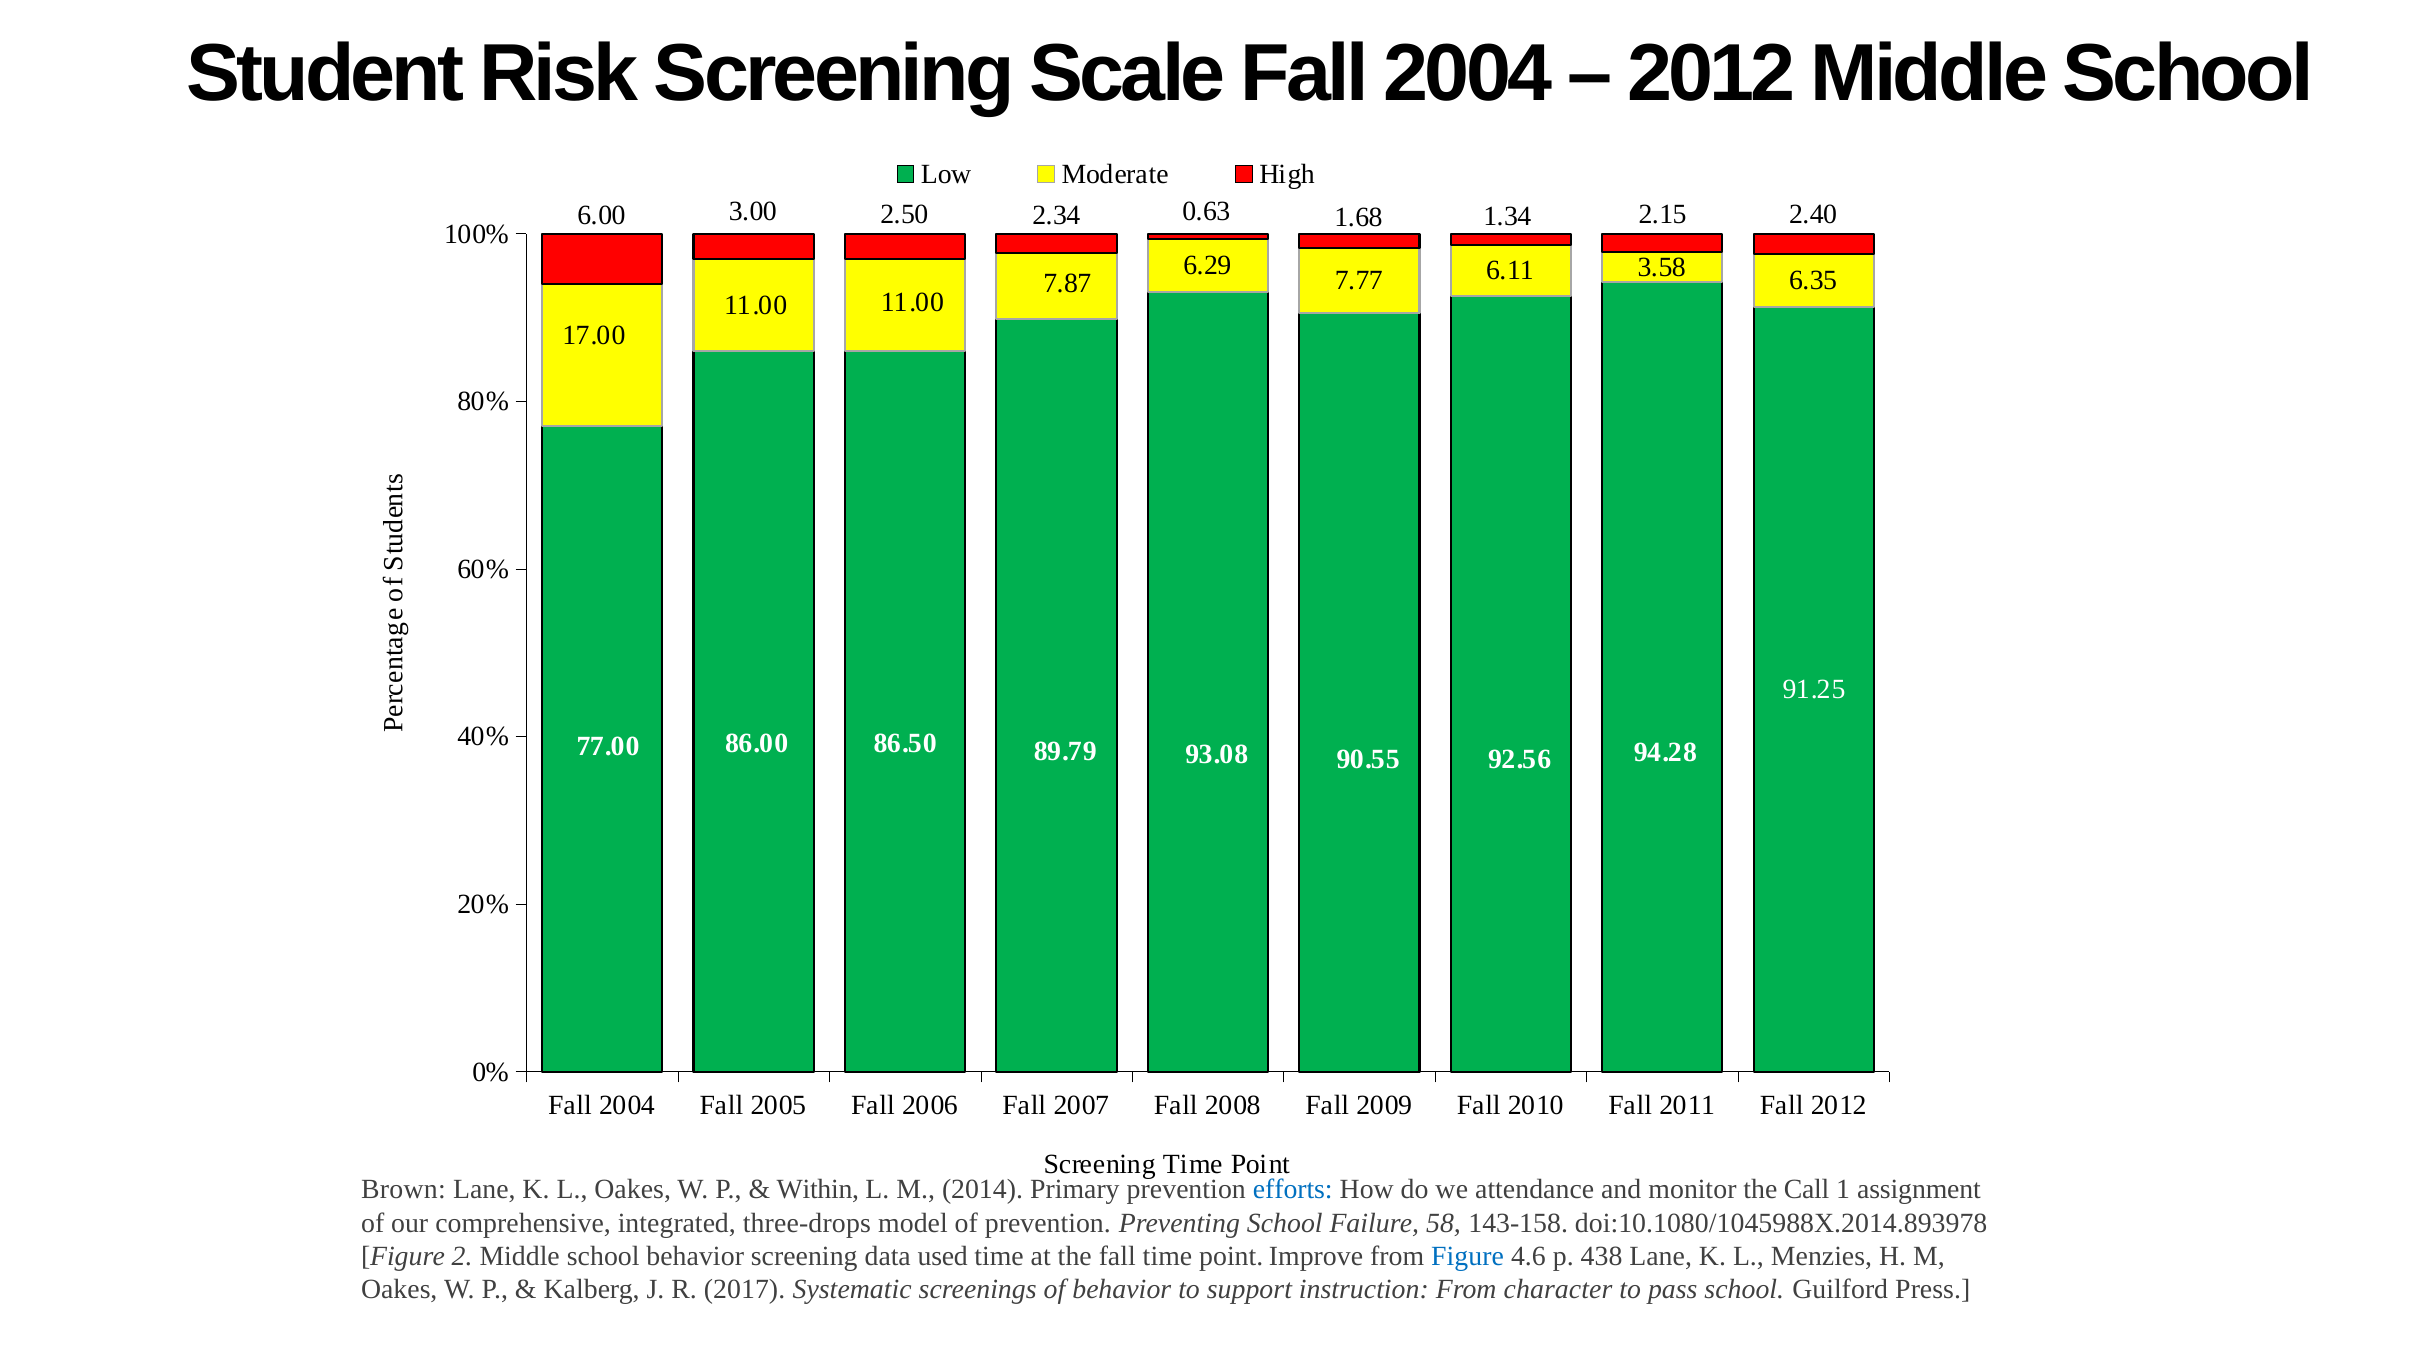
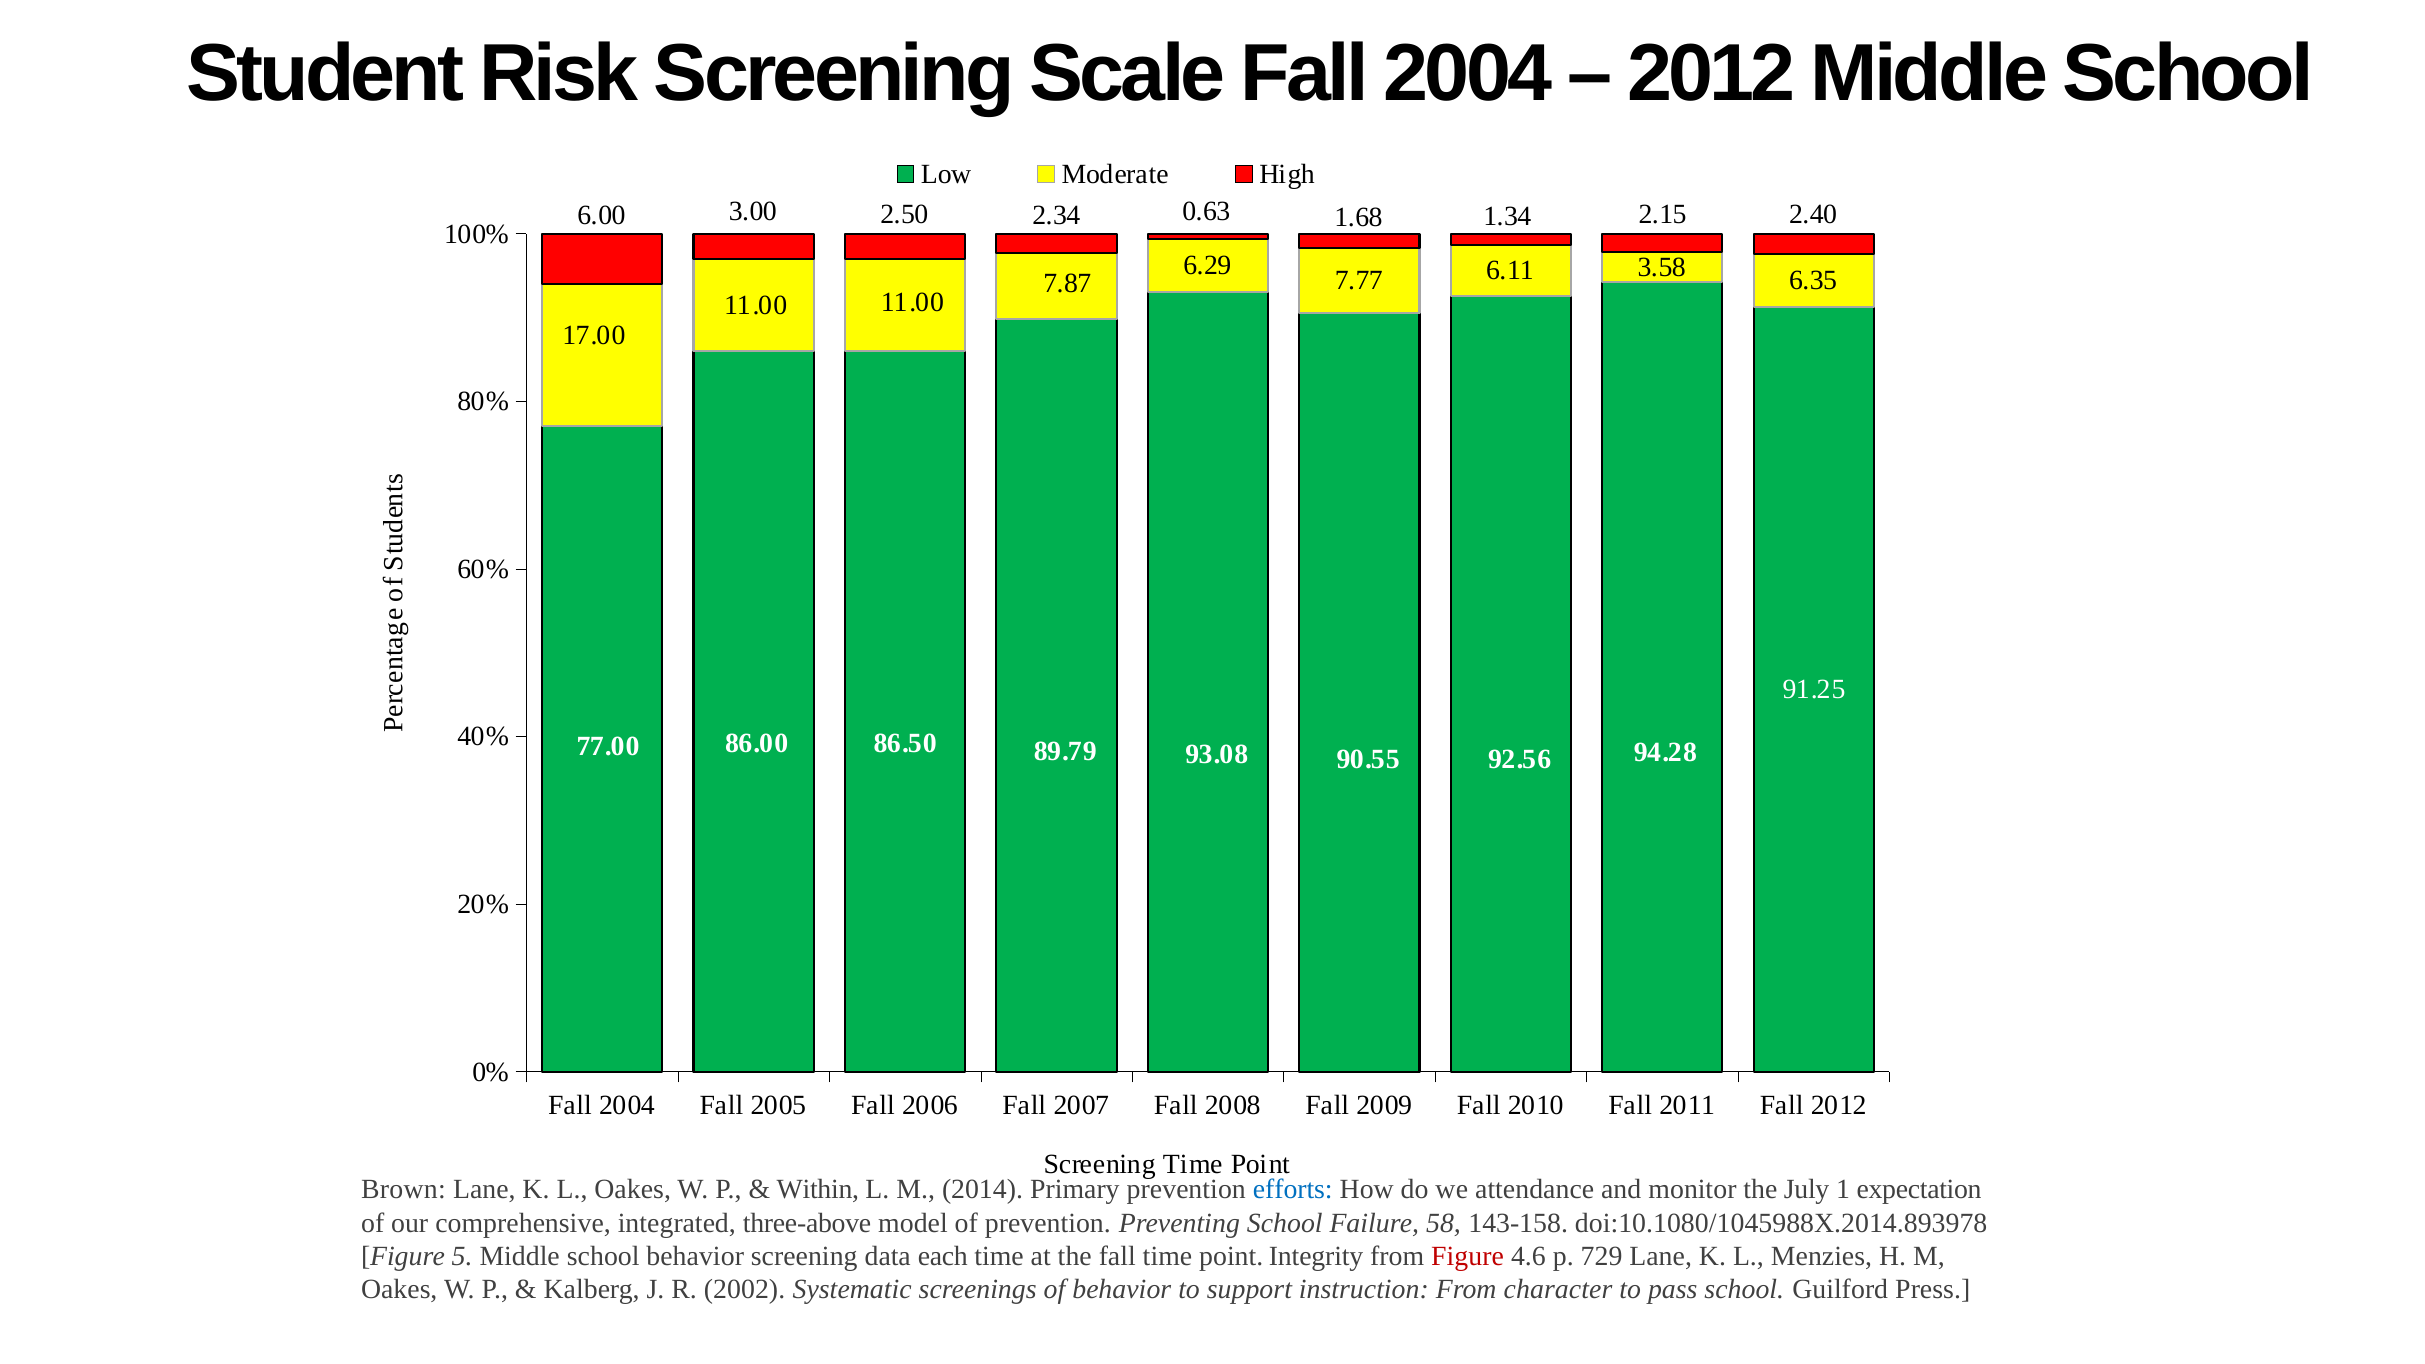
Call: Call -> July
assignment: assignment -> expectation
three-drops: three-drops -> three-above
2: 2 -> 5
used: used -> each
Improve: Improve -> Integrity
Figure at (1468, 1256) colour: blue -> red
438: 438 -> 729
2017: 2017 -> 2002
